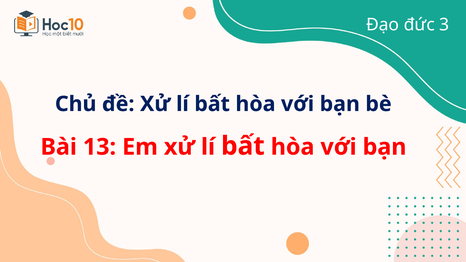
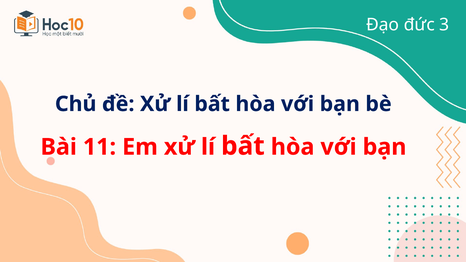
13: 13 -> 11
